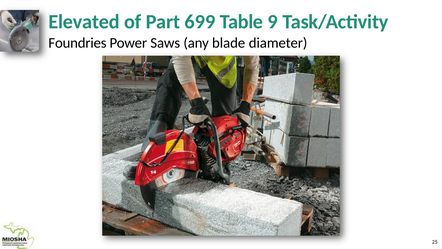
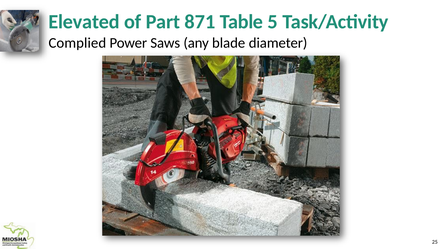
699: 699 -> 871
9: 9 -> 5
Foundries: Foundries -> Complied
